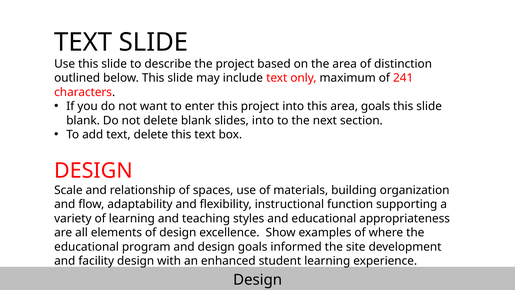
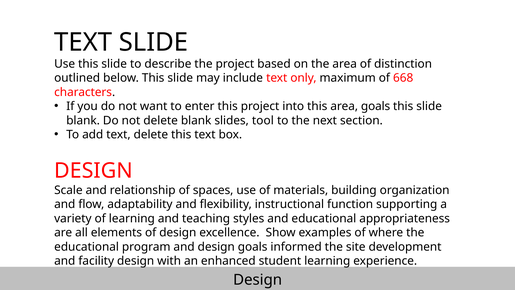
241: 241 -> 668
slides into: into -> tool
